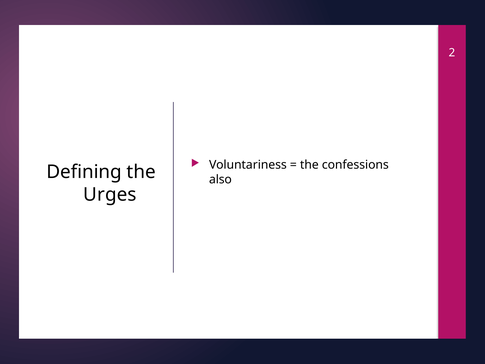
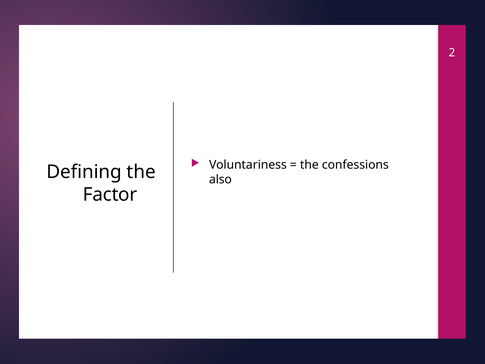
Urges: Urges -> Factor
